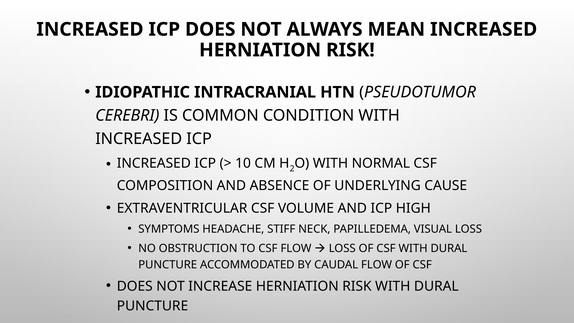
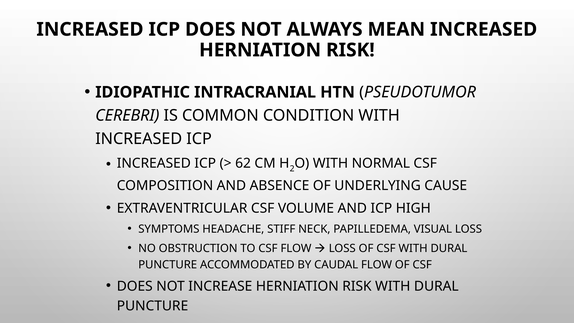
10: 10 -> 62
